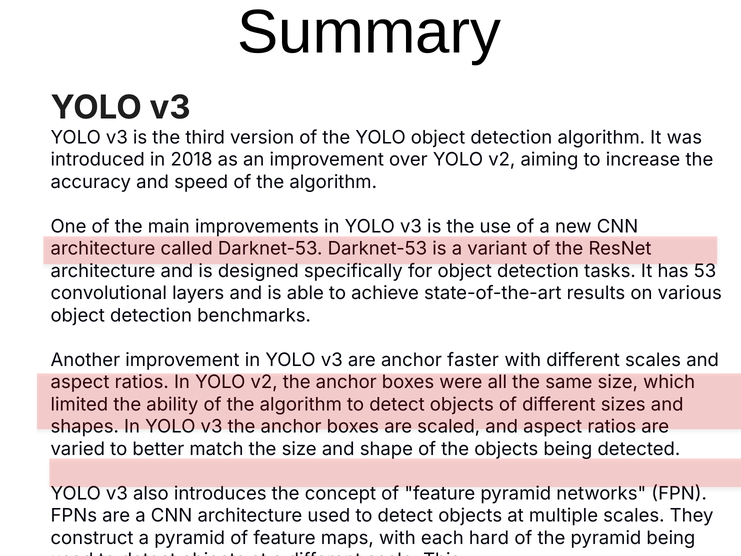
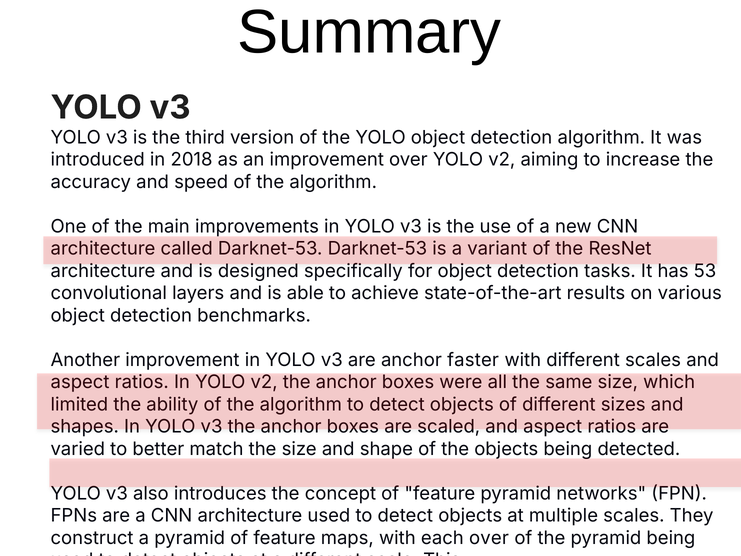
each hard: hard -> over
